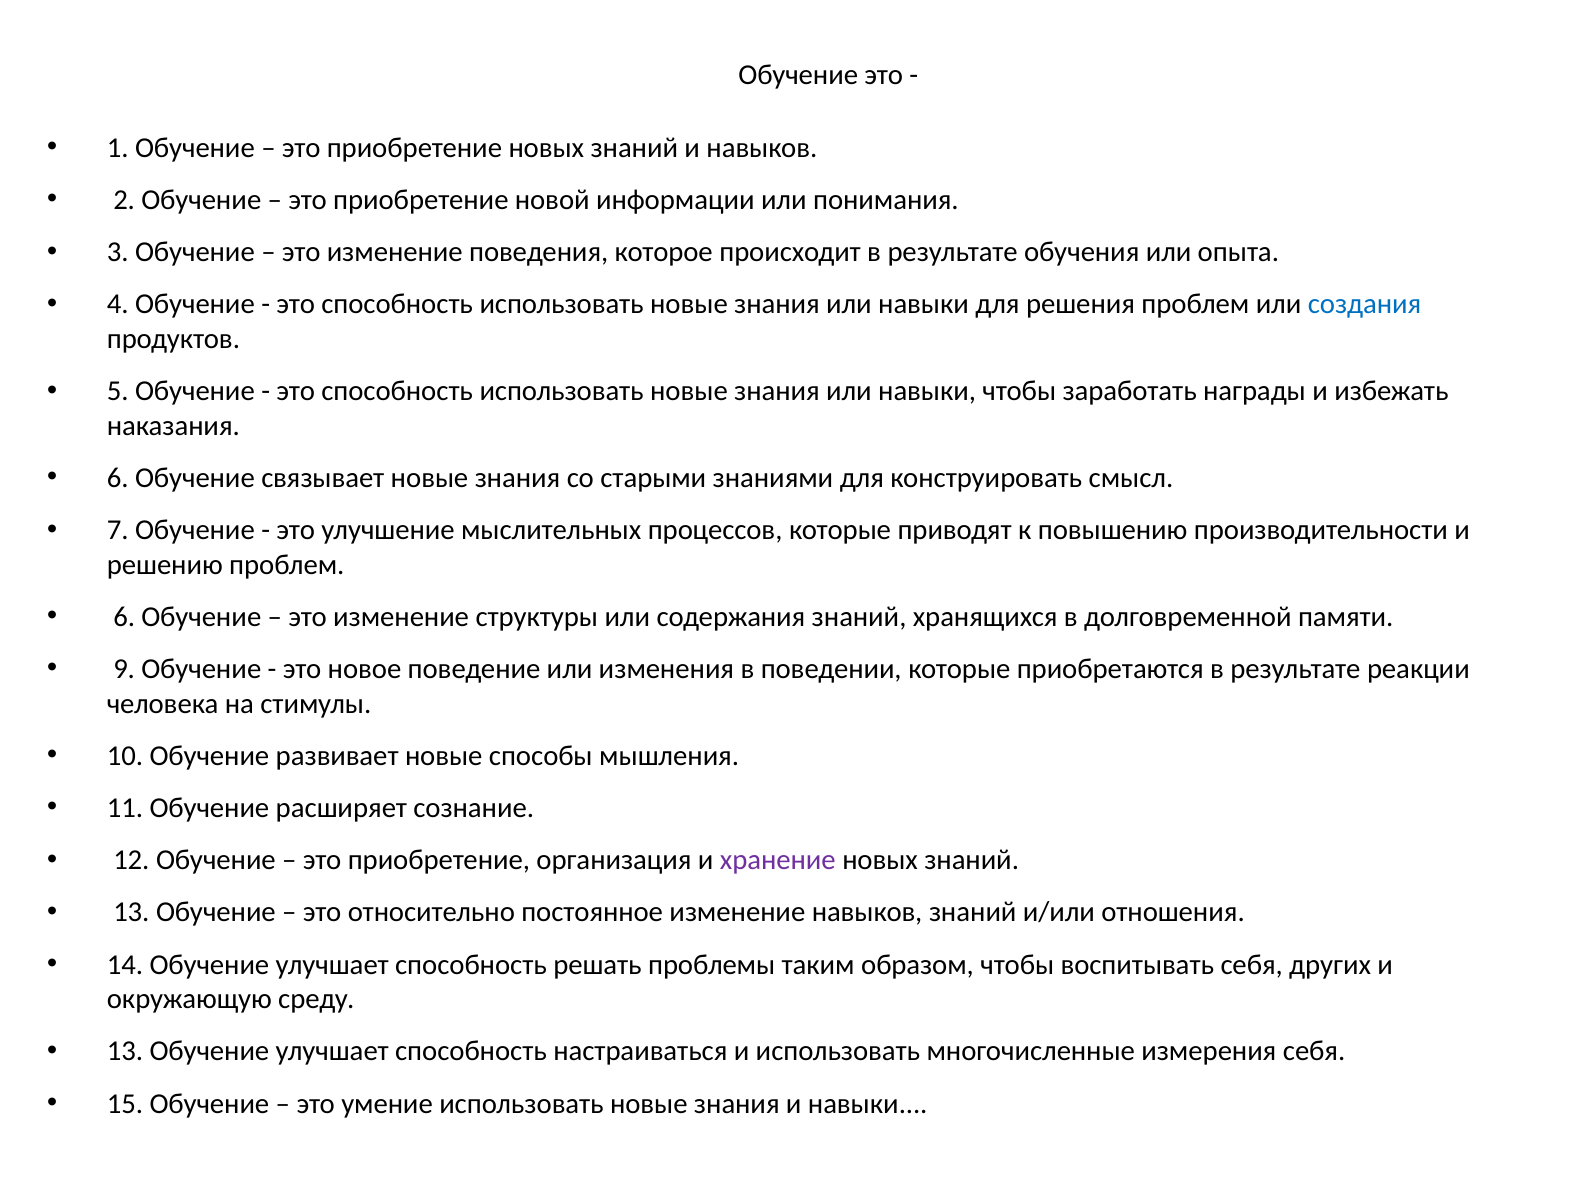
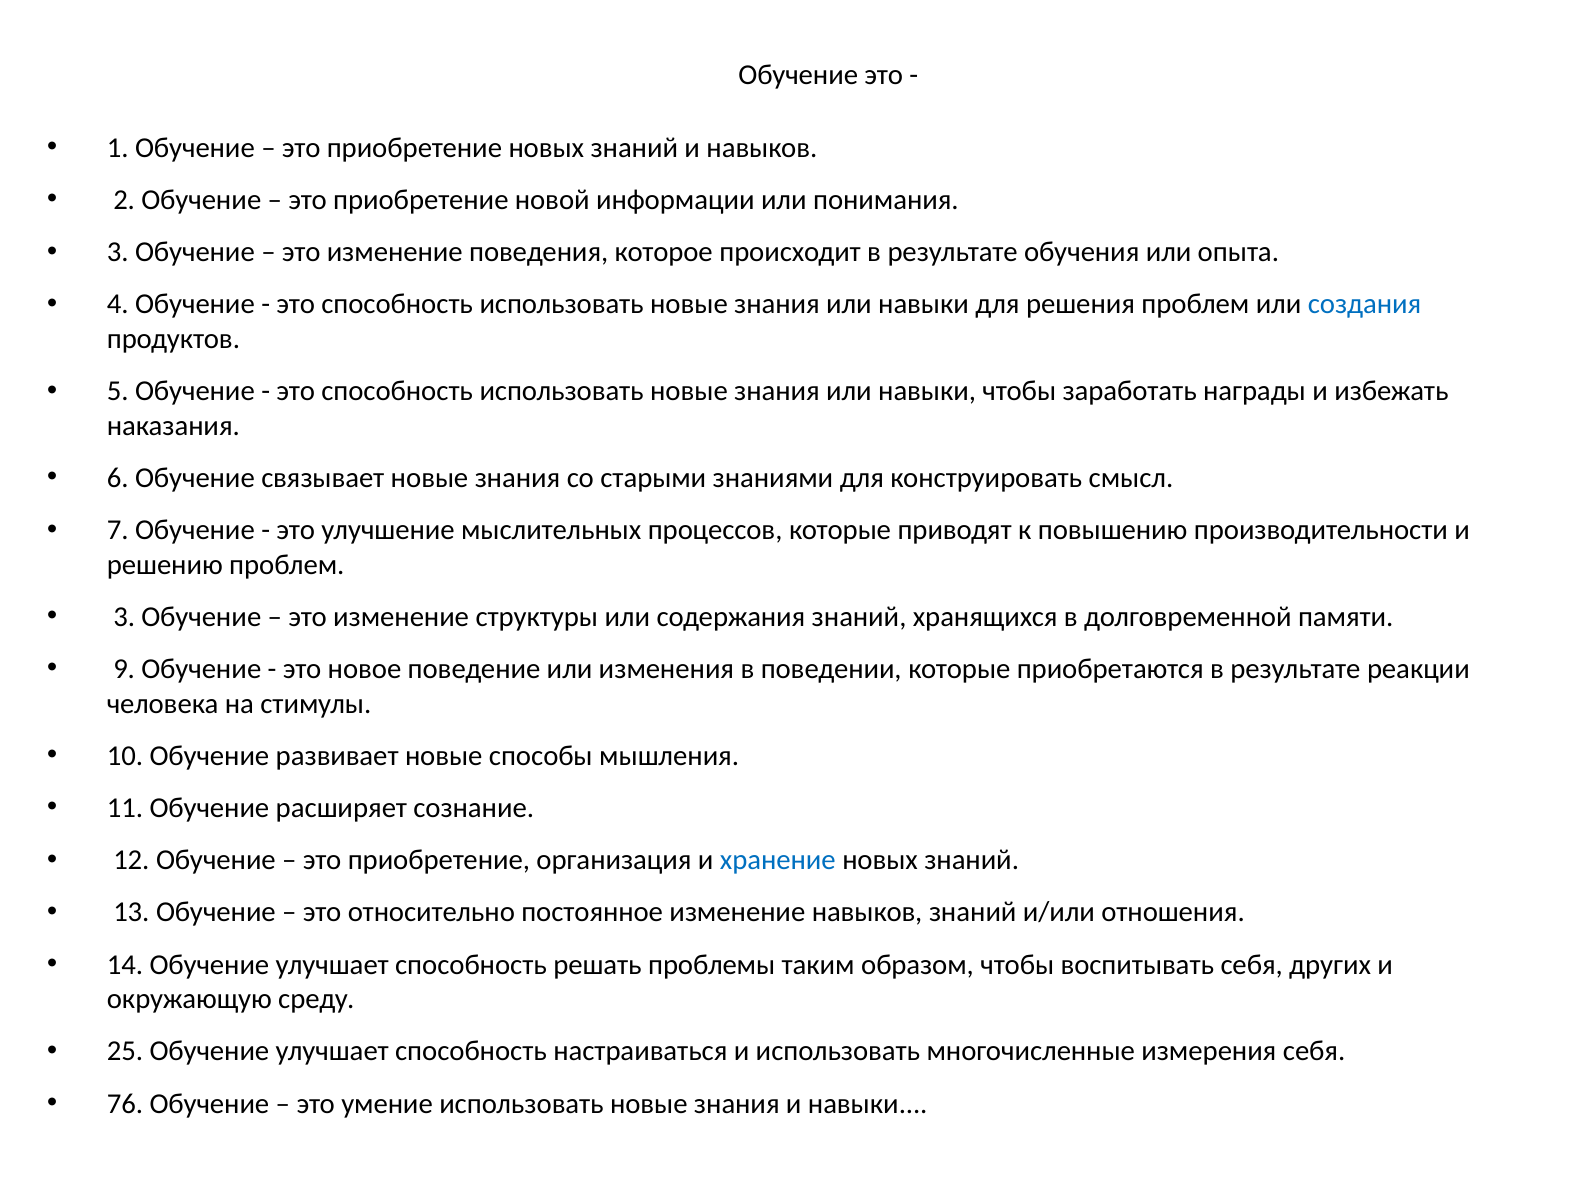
6 at (124, 617): 6 -> 3
хранение colour: purple -> blue
13 at (125, 1051): 13 -> 25
15: 15 -> 76
